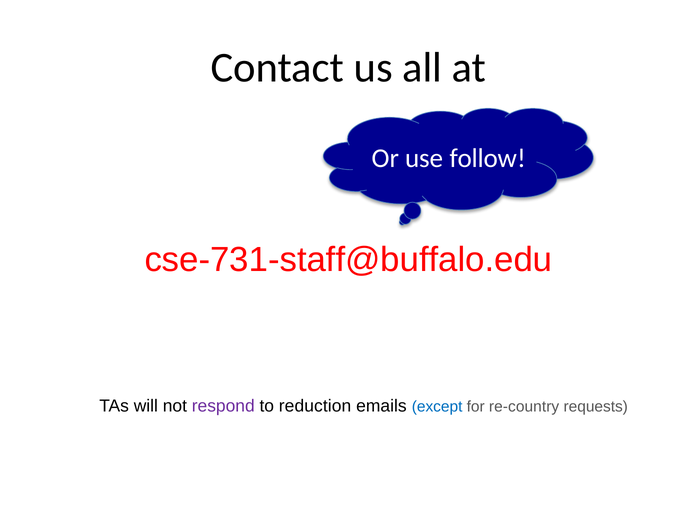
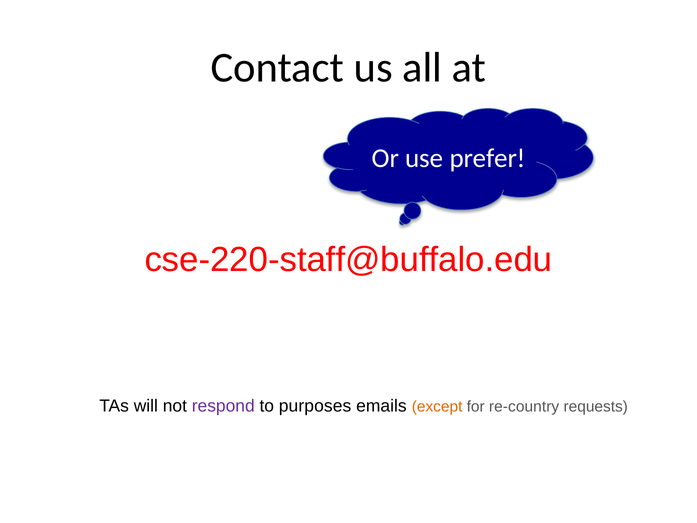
follow: follow -> prefer
cse-731-staff@buffalo.edu: cse-731-staff@buffalo.edu -> cse-220-staff@buffalo.edu
reduction: reduction -> purposes
except colour: blue -> orange
